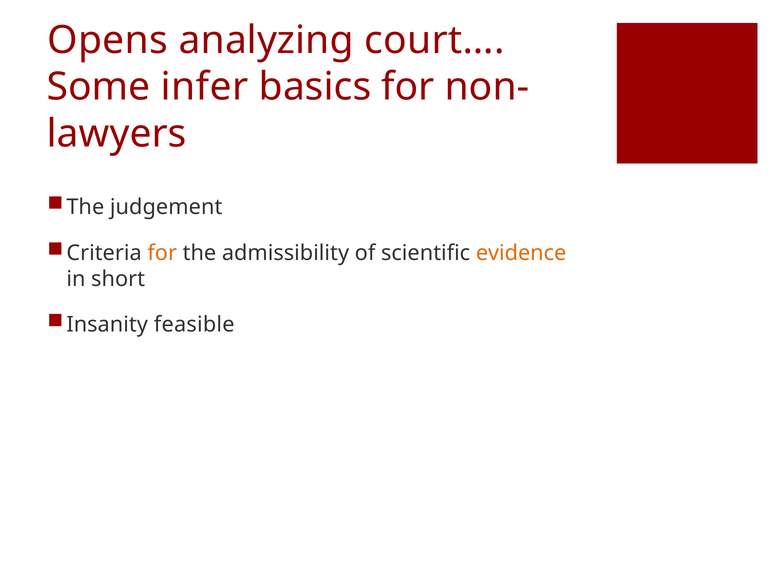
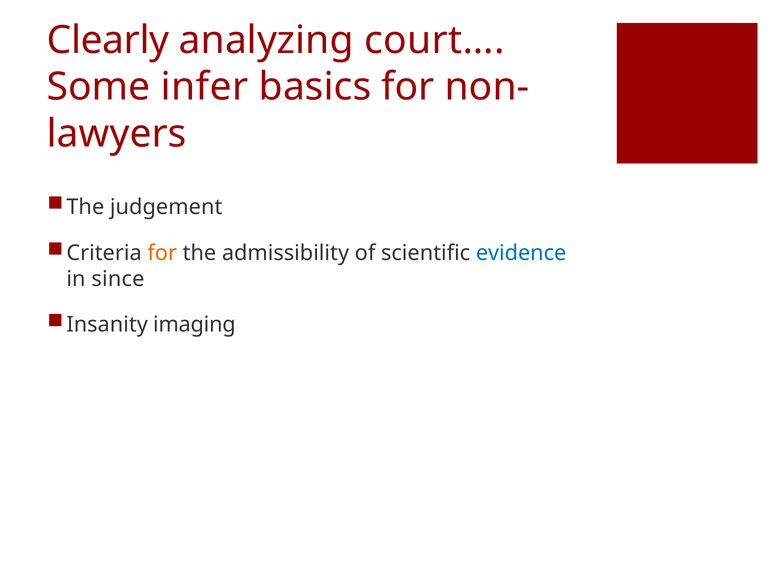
Opens: Opens -> Clearly
evidence colour: orange -> blue
short: short -> since
feasible: feasible -> imaging
